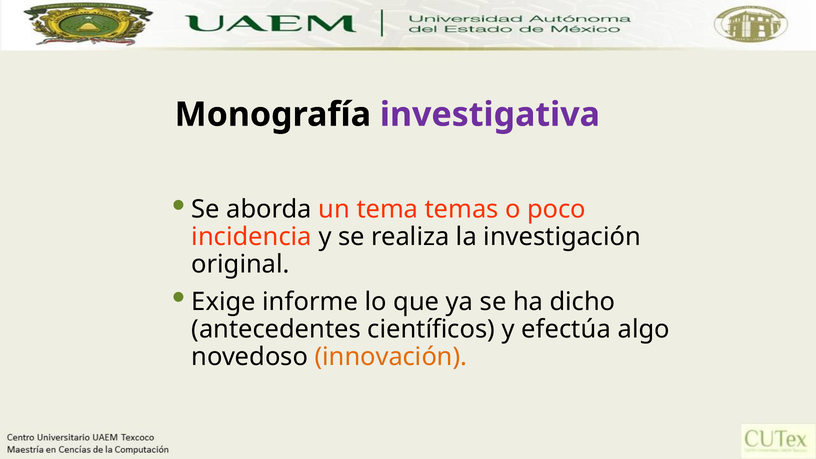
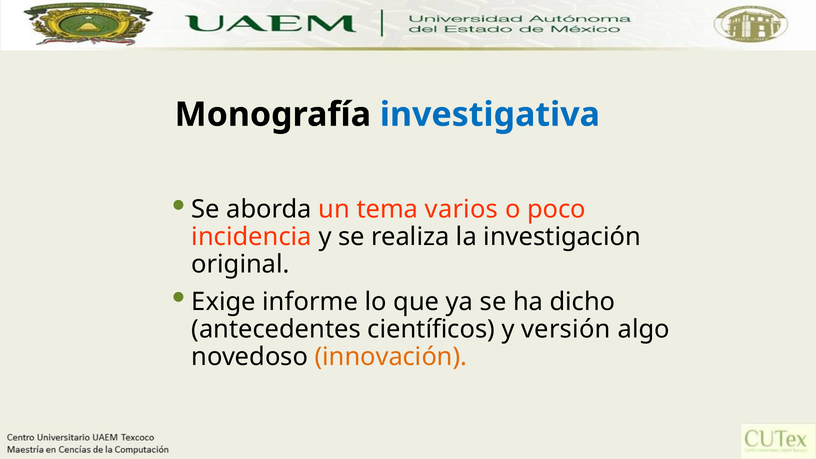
investigativa colour: purple -> blue
temas: temas -> varios
efectúa: efectúa -> versión
